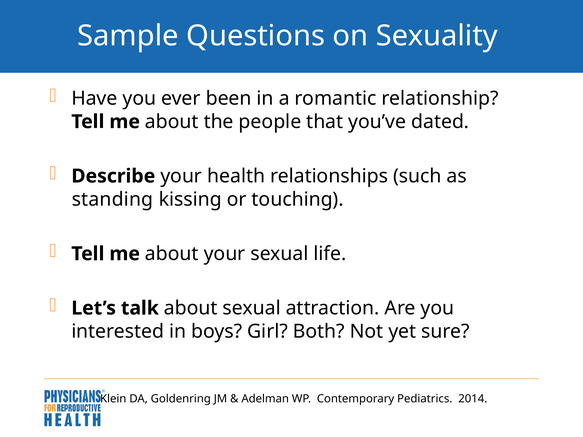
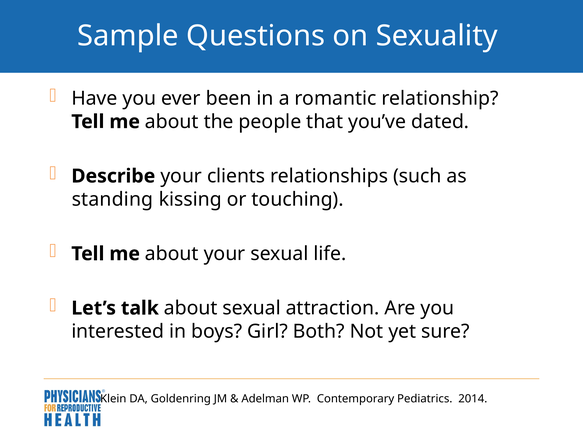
health: health -> clients
